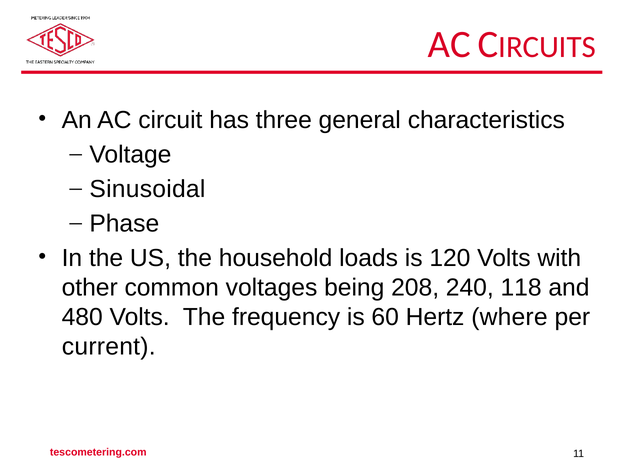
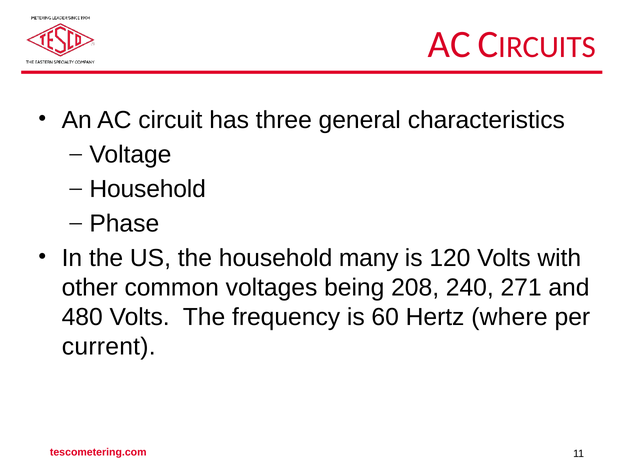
Sinusoidal at (147, 189): Sinusoidal -> Household
loads: loads -> many
118: 118 -> 271
